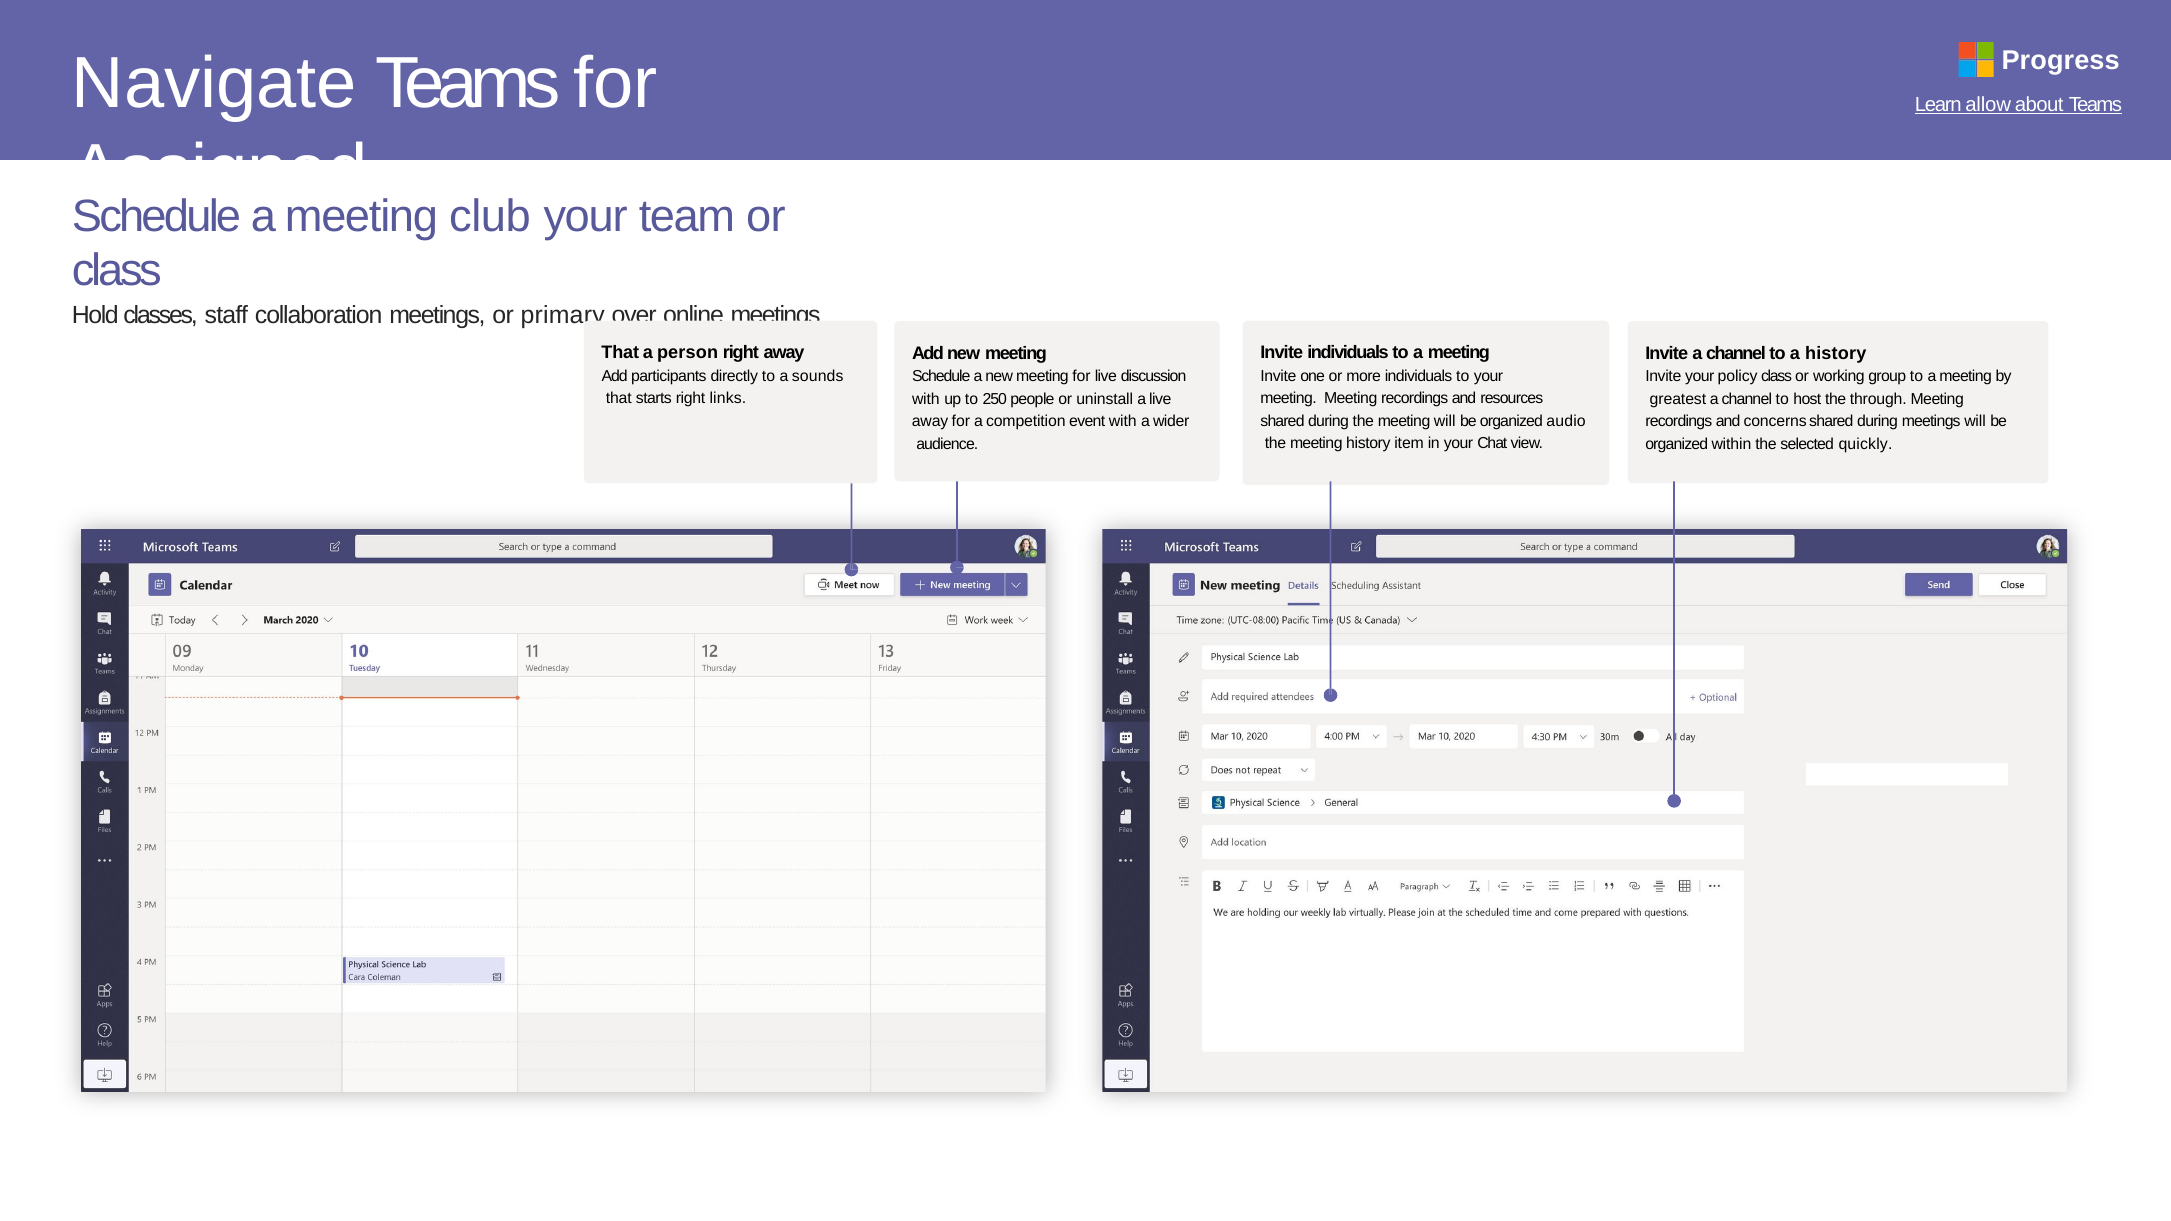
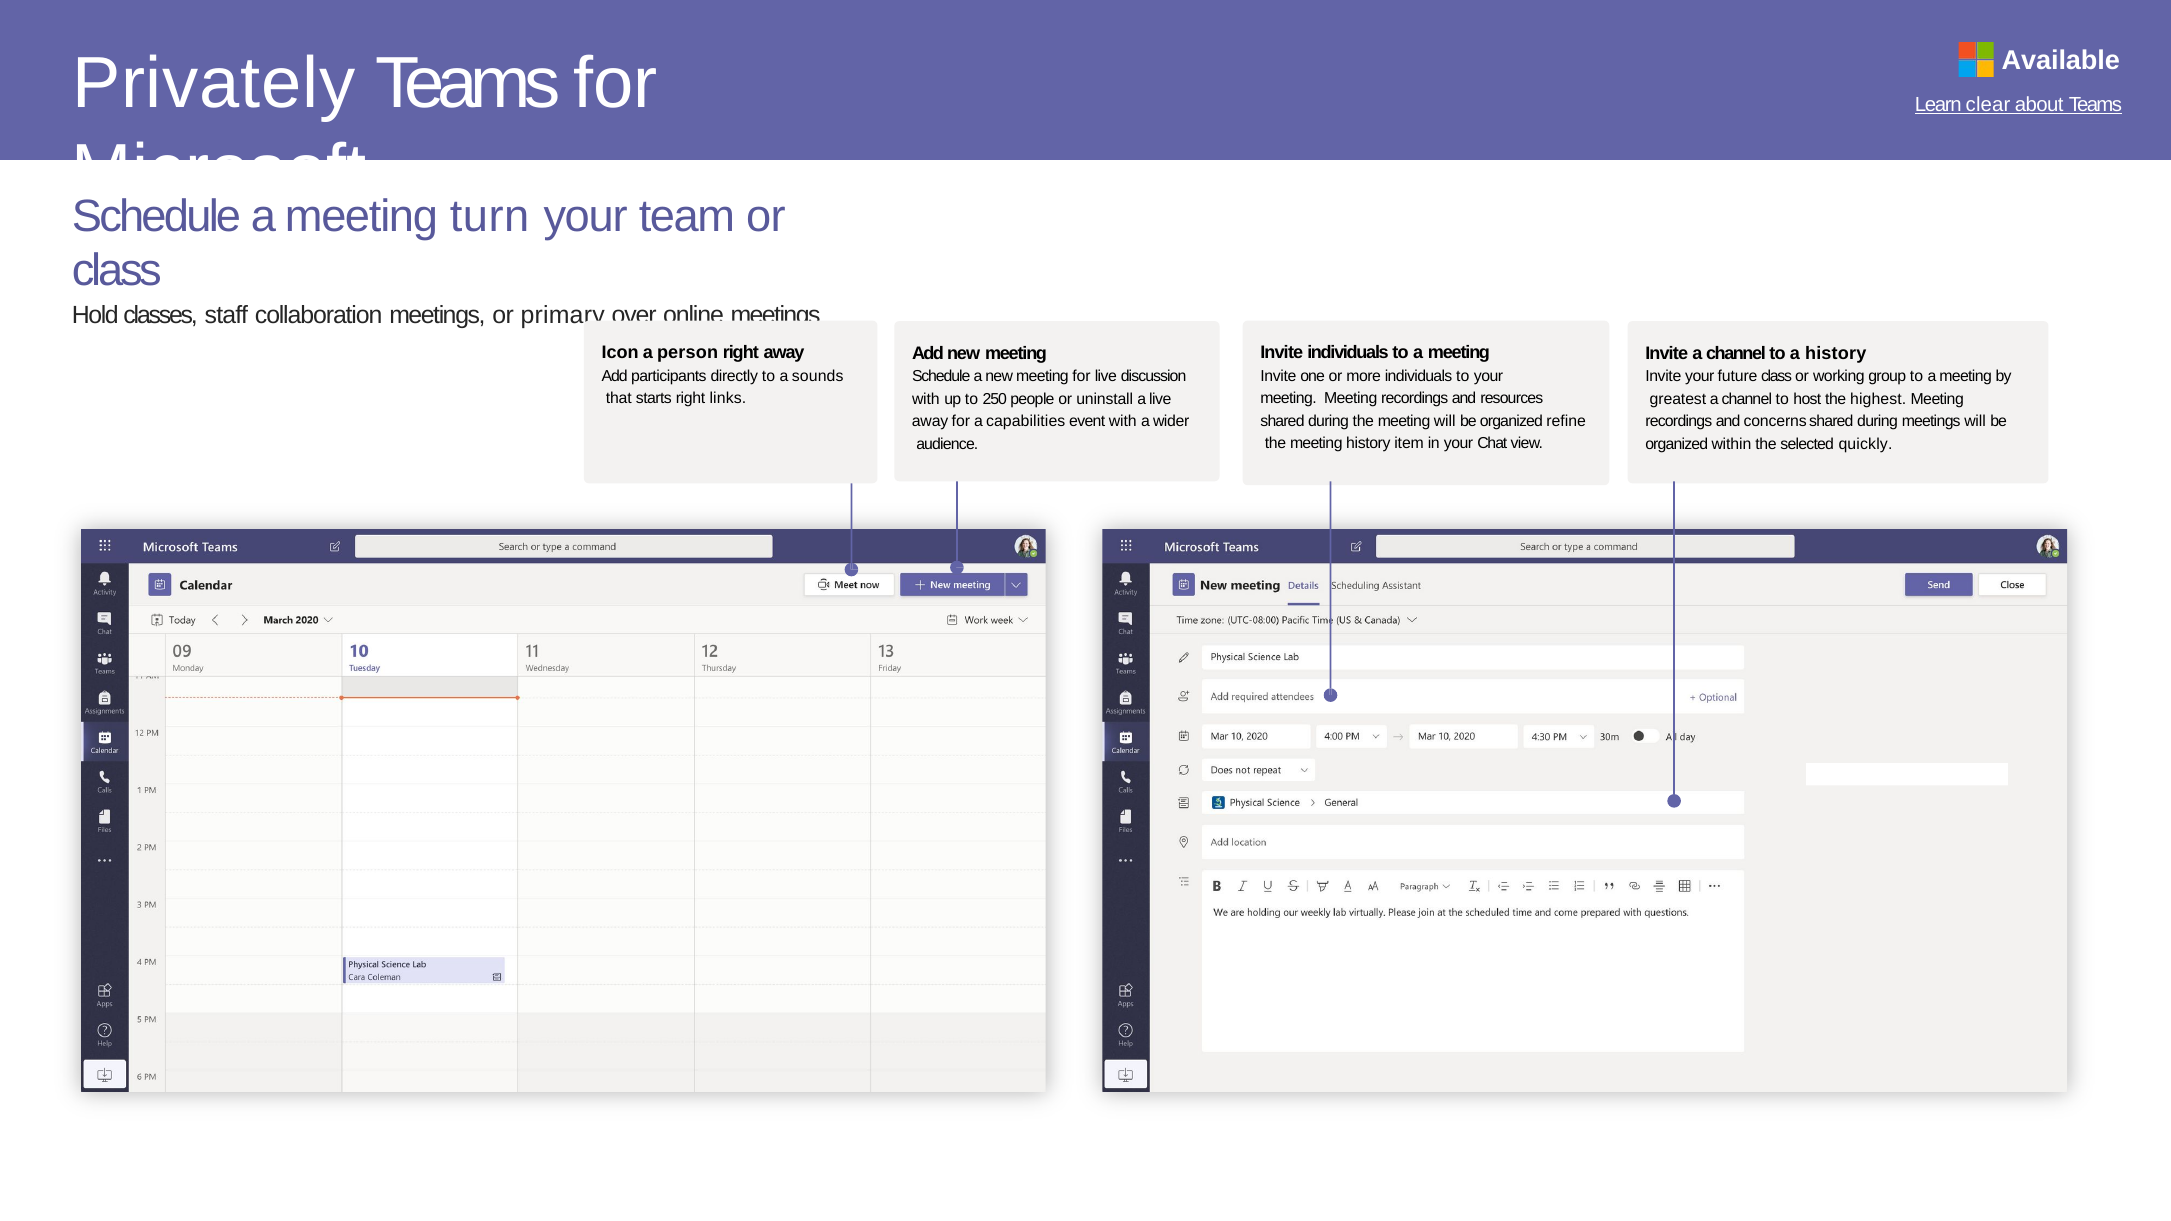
Progress: Progress -> Available
Navigate: Navigate -> Privately
allow: allow -> clear
Assigned: Assigned -> Microsoft
club: club -> turn
That at (620, 353): That -> Icon
policy: policy -> future
through: through -> highest
audio: audio -> refine
competition: competition -> capabilities
